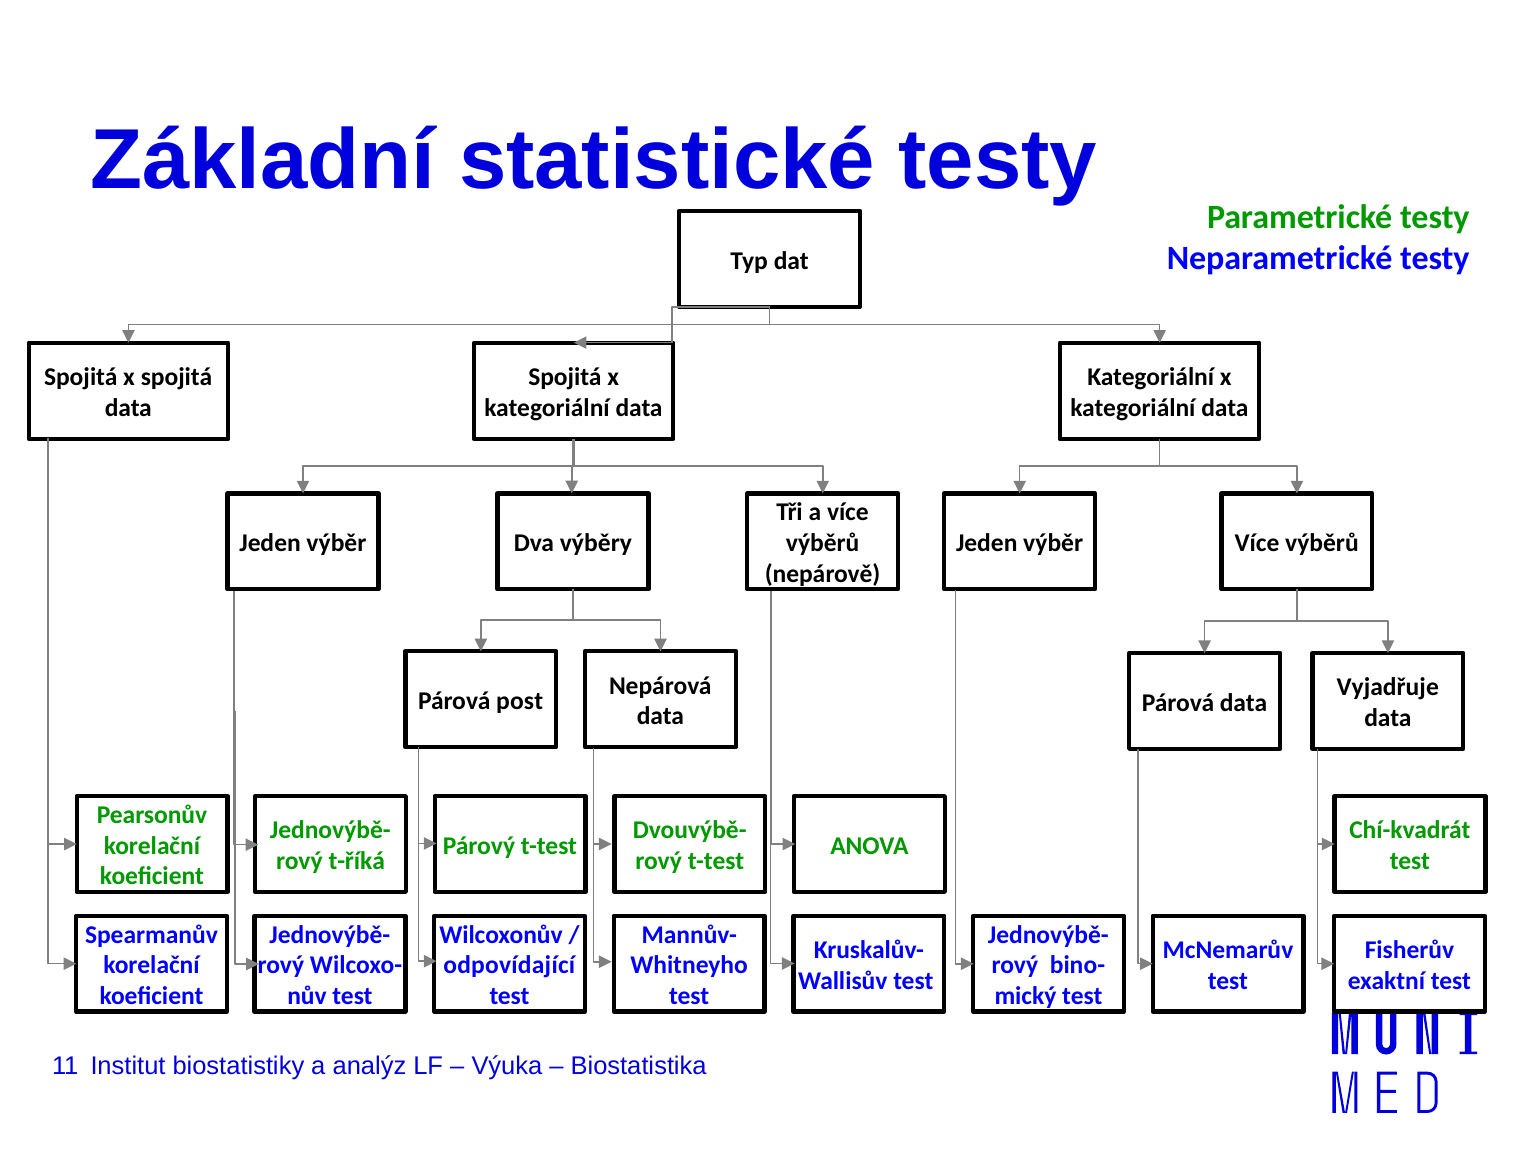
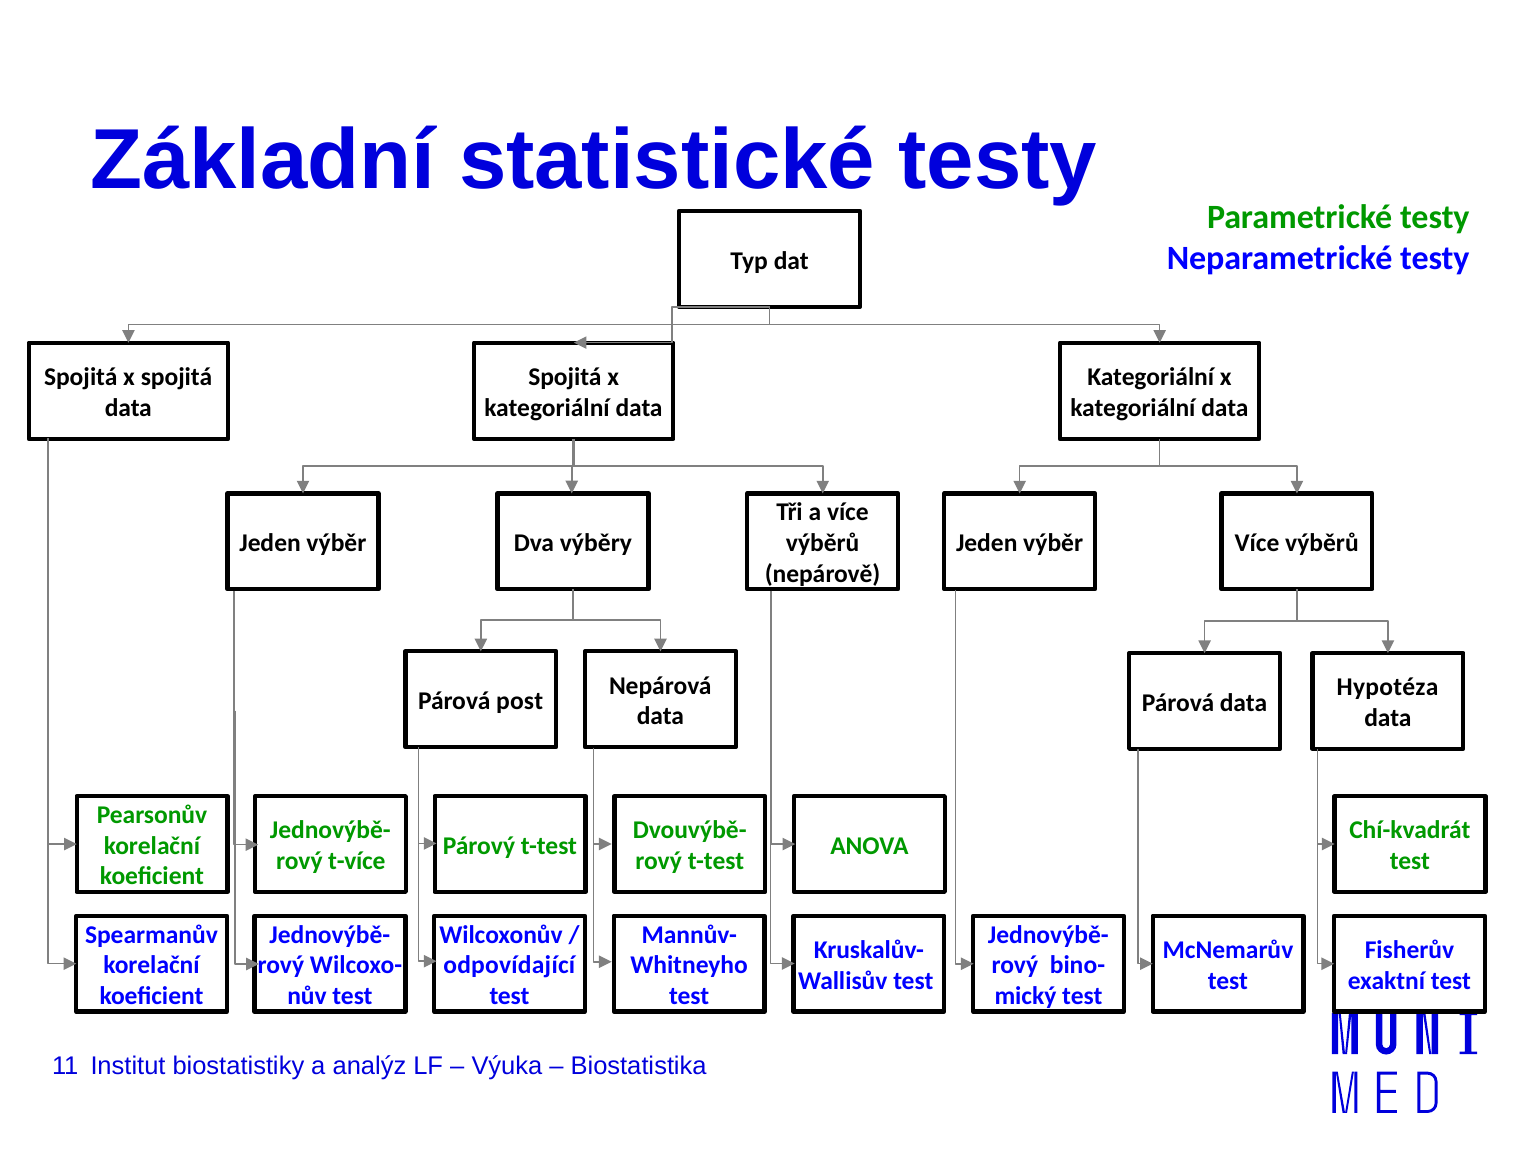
Vyjadřuje: Vyjadřuje -> Hypotéza
t-říká: t-říká -> t-více
